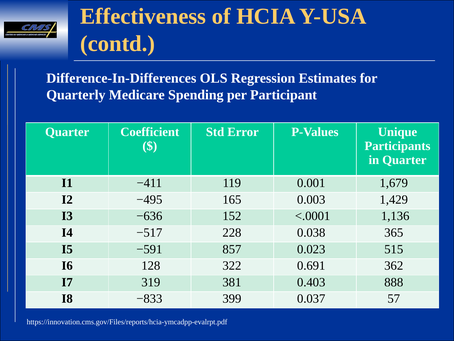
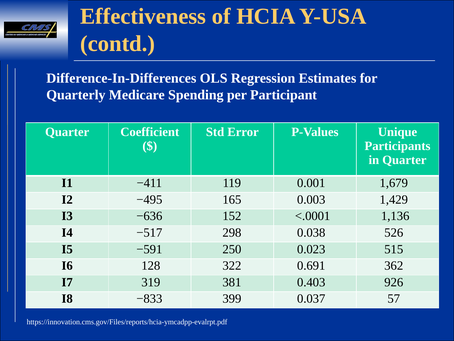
228: 228 -> 298
365: 365 -> 526
857: 857 -> 250
888: 888 -> 926
